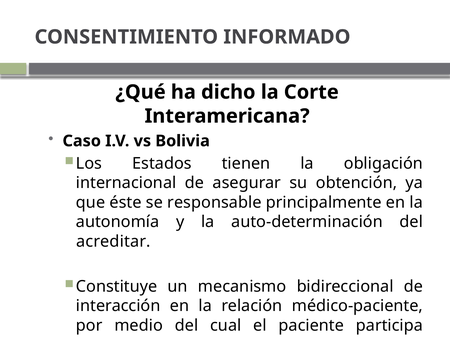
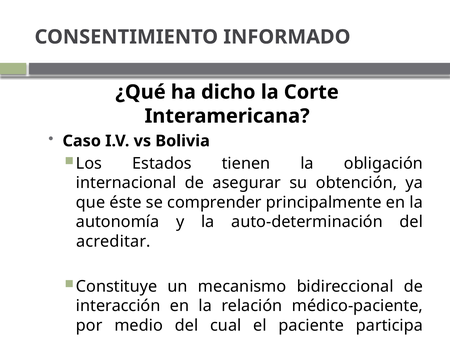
responsable: responsable -> comprender
